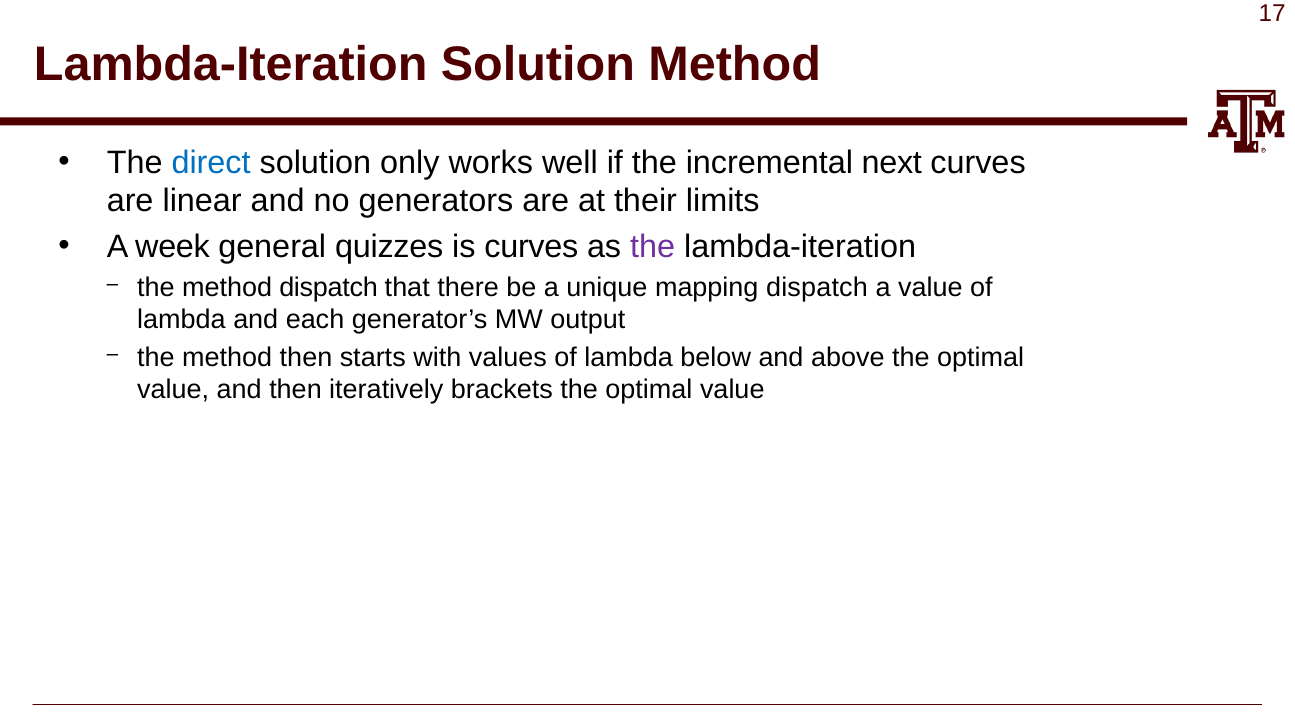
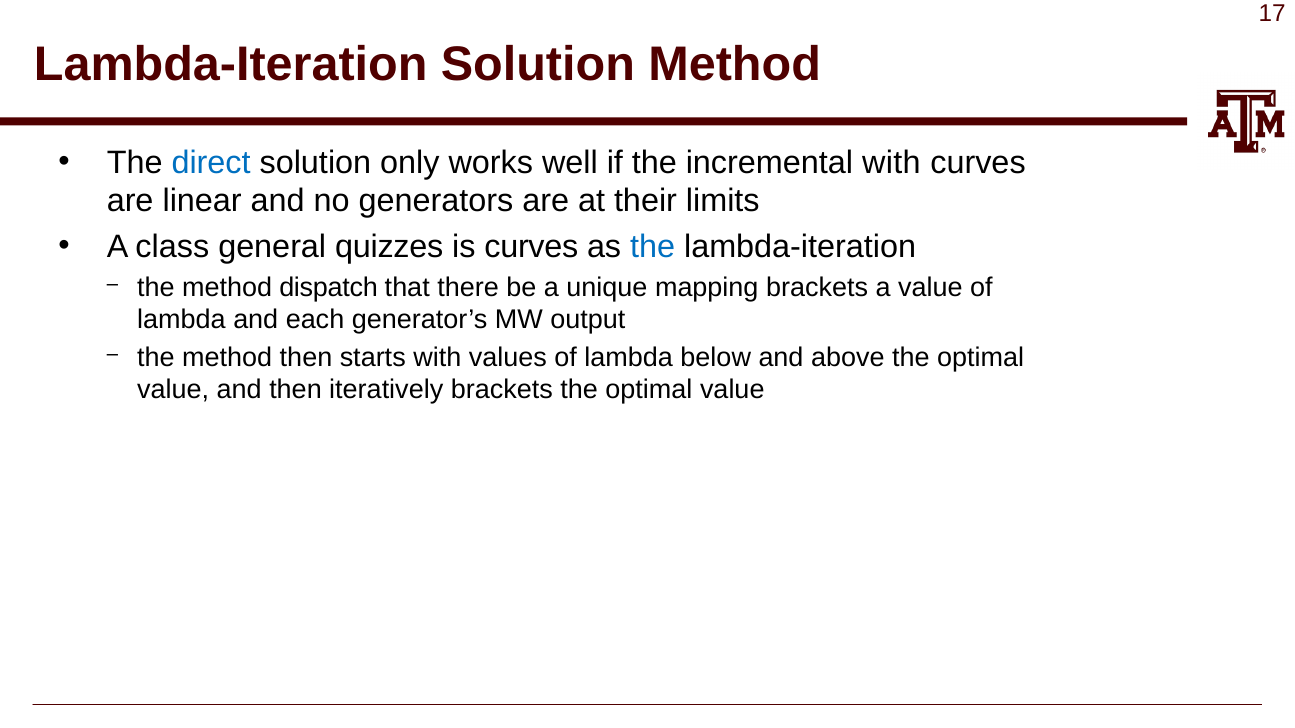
incremental next: next -> with
week: week -> class
the at (653, 247) colour: purple -> blue
mapping dispatch: dispatch -> brackets
